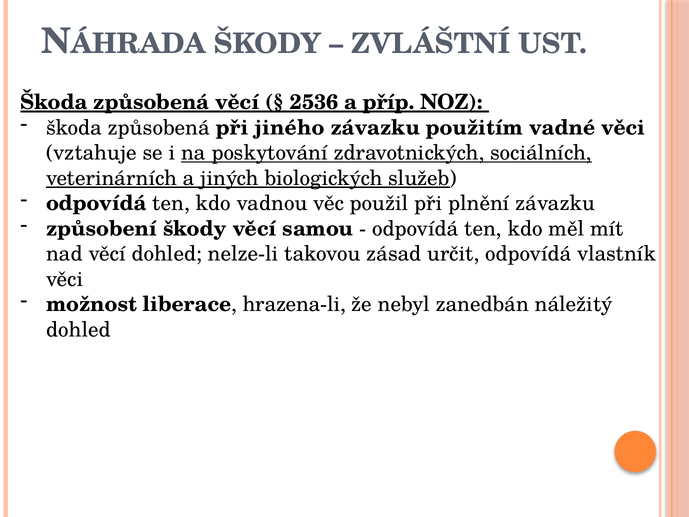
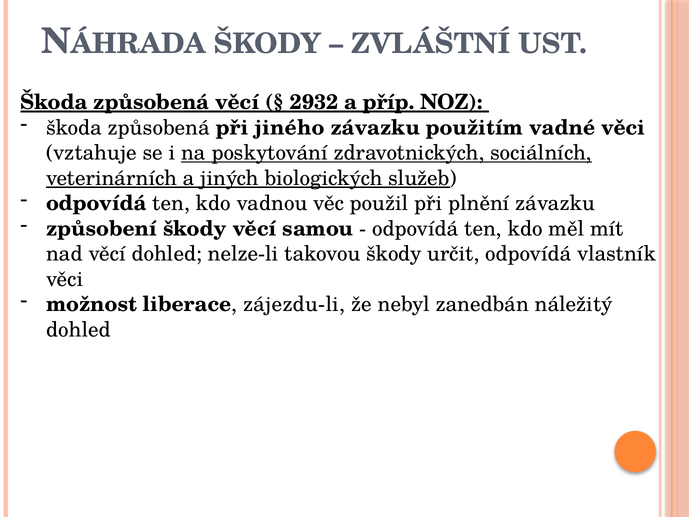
2536: 2536 -> 2932
takovou zásad: zásad -> škody
hrazena-li: hrazena-li -> zájezdu-li
